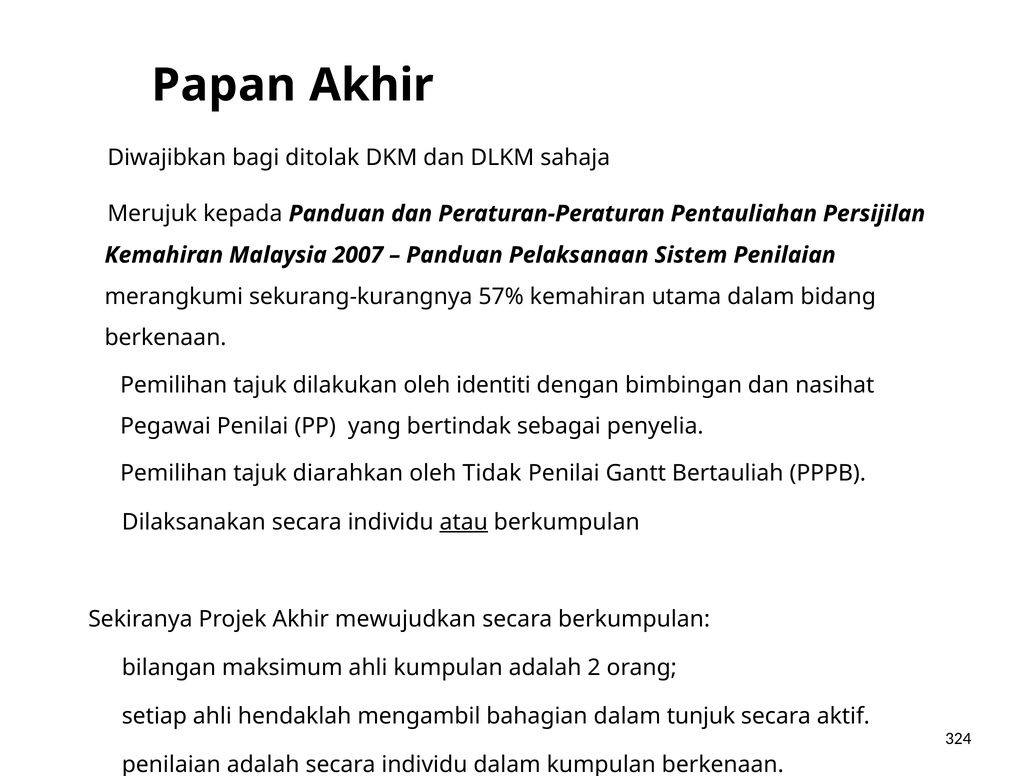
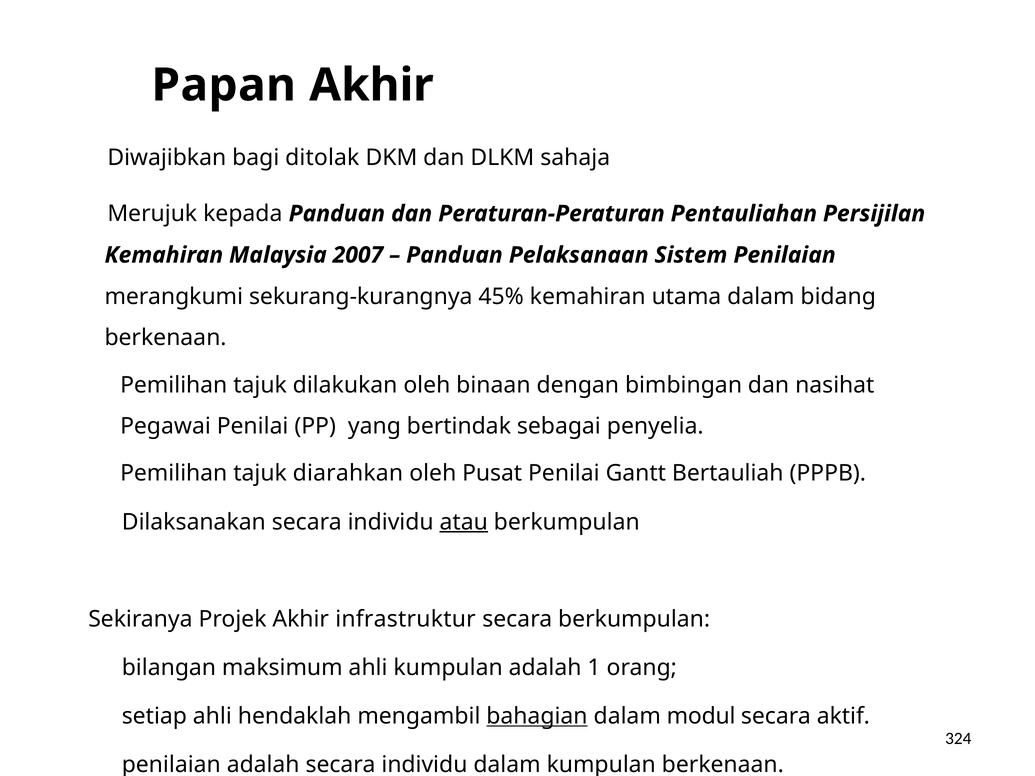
57%: 57% -> 45%
identiti: identiti -> binaan
Tidak: Tidak -> Pusat
mewujudkan: mewujudkan -> infrastruktur
2: 2 -> 1
bahagian underline: none -> present
tunjuk: tunjuk -> modul
